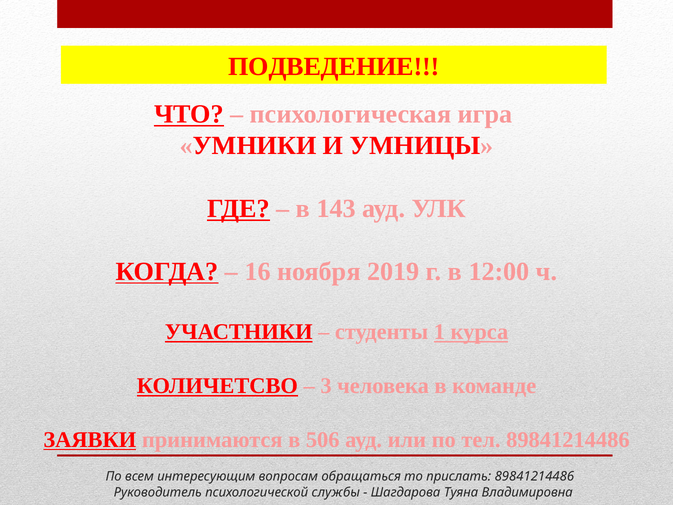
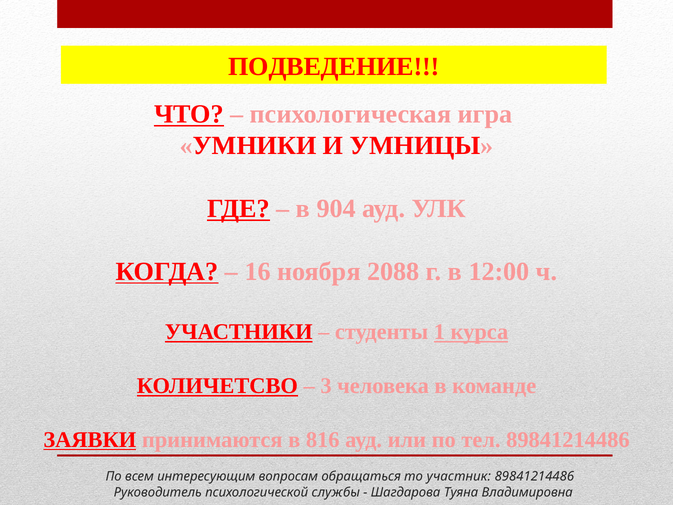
143: 143 -> 904
2019: 2019 -> 2088
506: 506 -> 816
прислать: прислать -> участник
